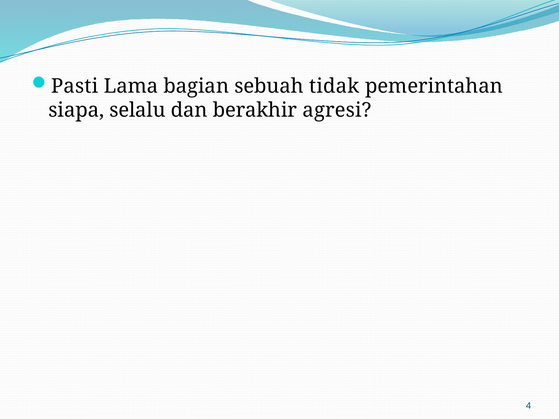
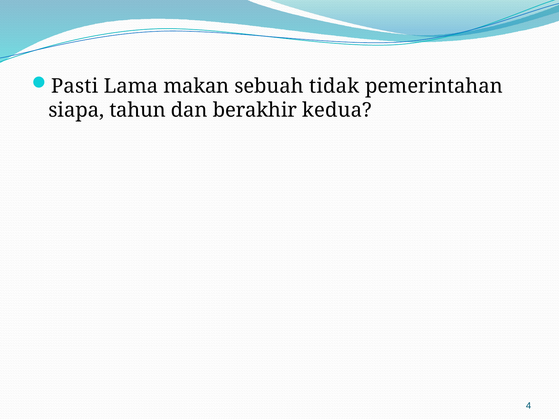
bagian: bagian -> makan
selalu: selalu -> tahun
agresi: agresi -> kedua
